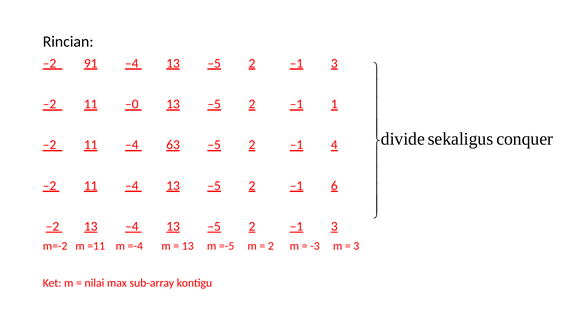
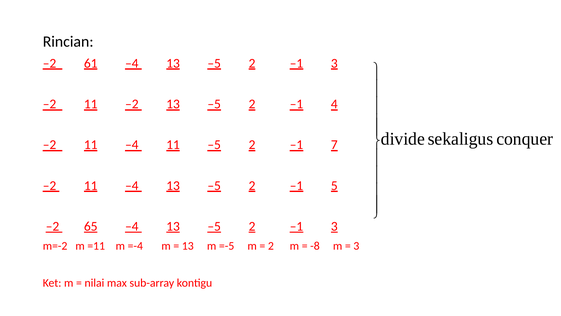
91: 91 -> 61
11 –0: –0 -> –2
1: 1 -> 4
–4 63: 63 -> 11
4: 4 -> 7
6: 6 -> 5
–2 13: 13 -> 65
-3: -3 -> -8
